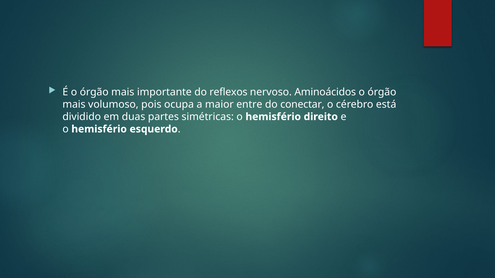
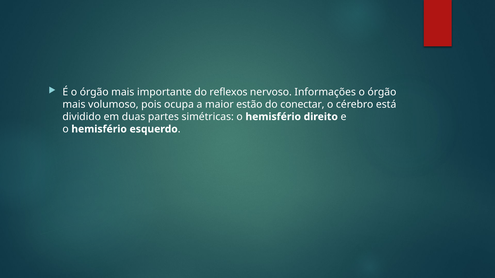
Aminoácidos: Aminoácidos -> Informações
entre: entre -> estão
